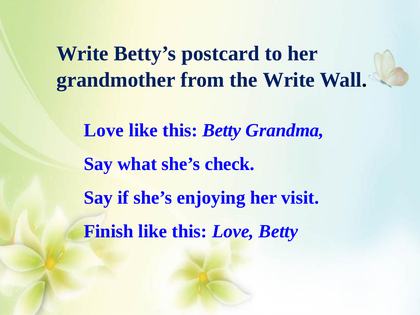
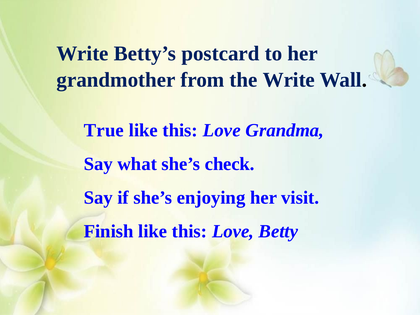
Love at (104, 131): Love -> True
Betty at (222, 131): Betty -> Love
